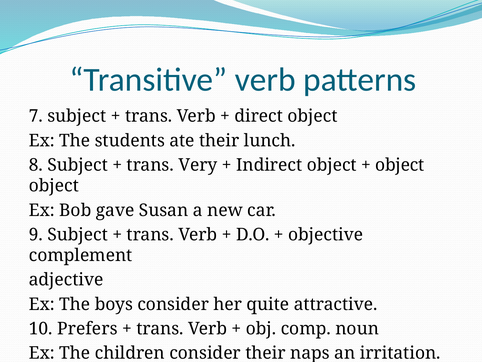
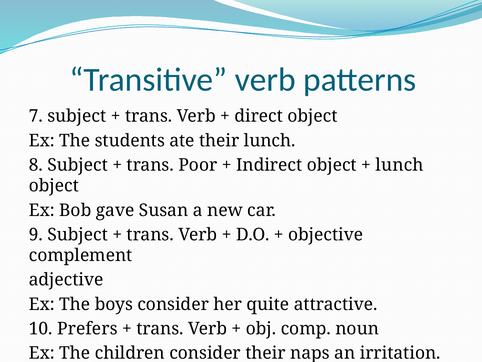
Very: Very -> Poor
object at (400, 165): object -> lunch
